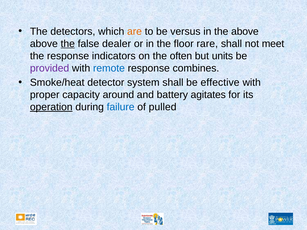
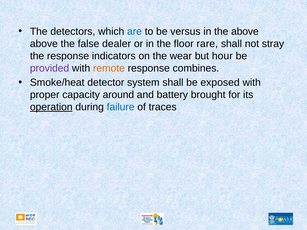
are colour: orange -> blue
the at (68, 44) underline: present -> none
meet: meet -> stray
often: often -> wear
units: units -> hour
remote colour: blue -> orange
effective: effective -> exposed
agitates: agitates -> brought
pulled: pulled -> traces
